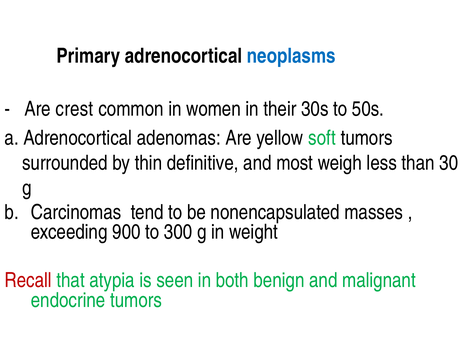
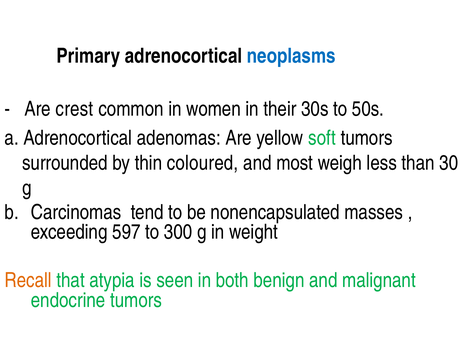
definitive: definitive -> coloured
900: 900 -> 597
Recall colour: red -> orange
